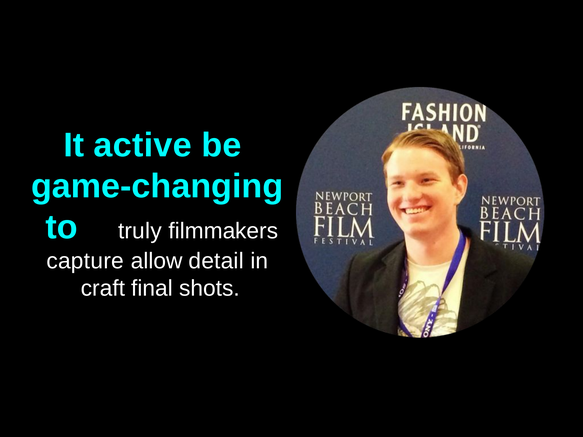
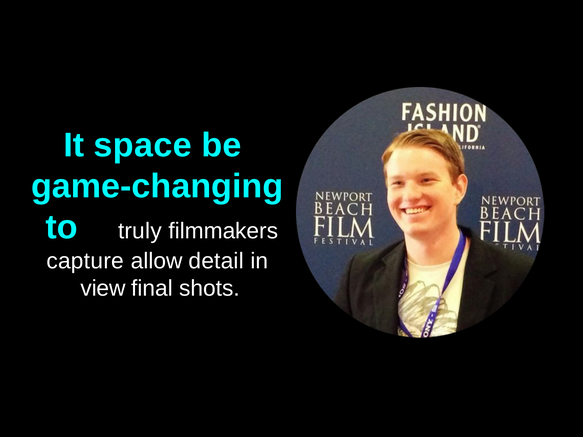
active: active -> space
craft: craft -> view
